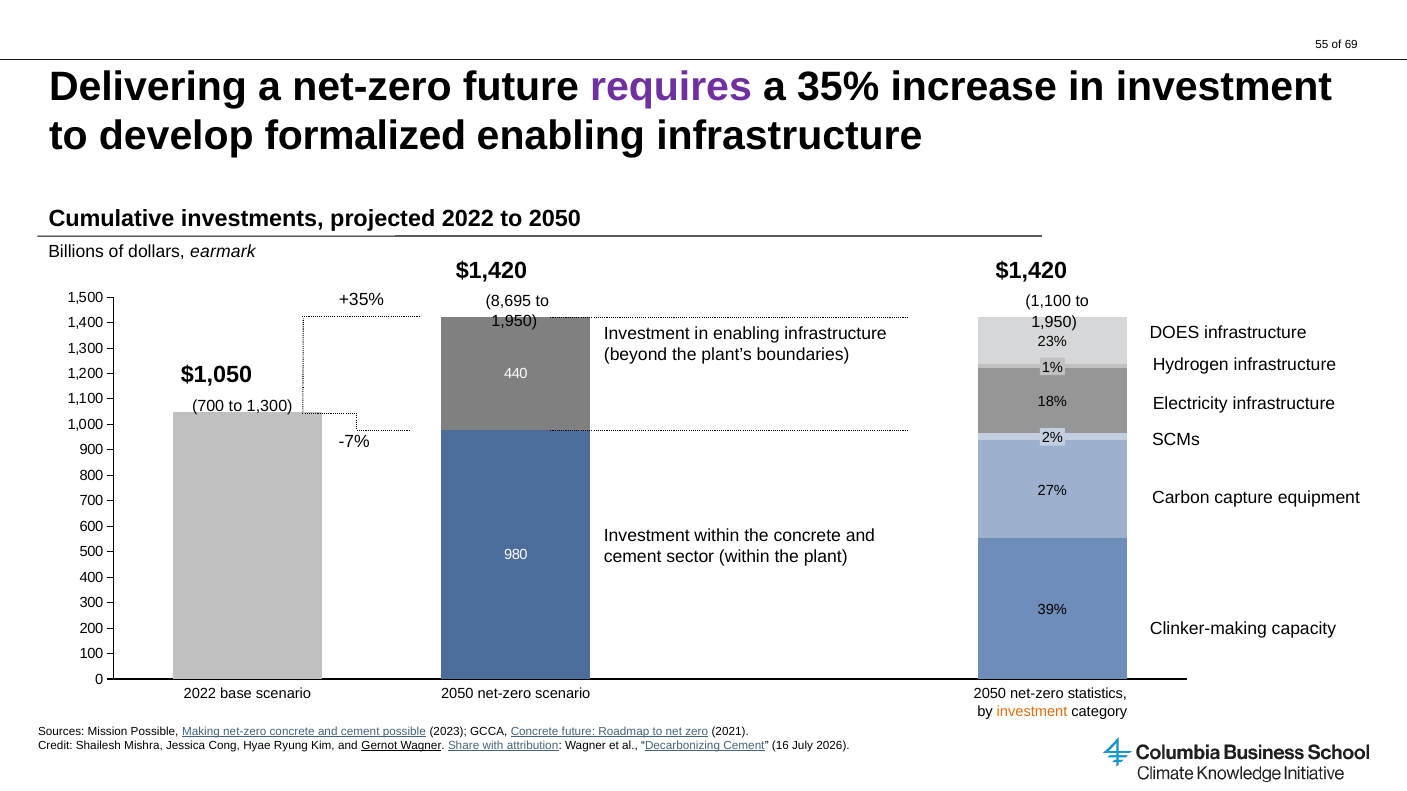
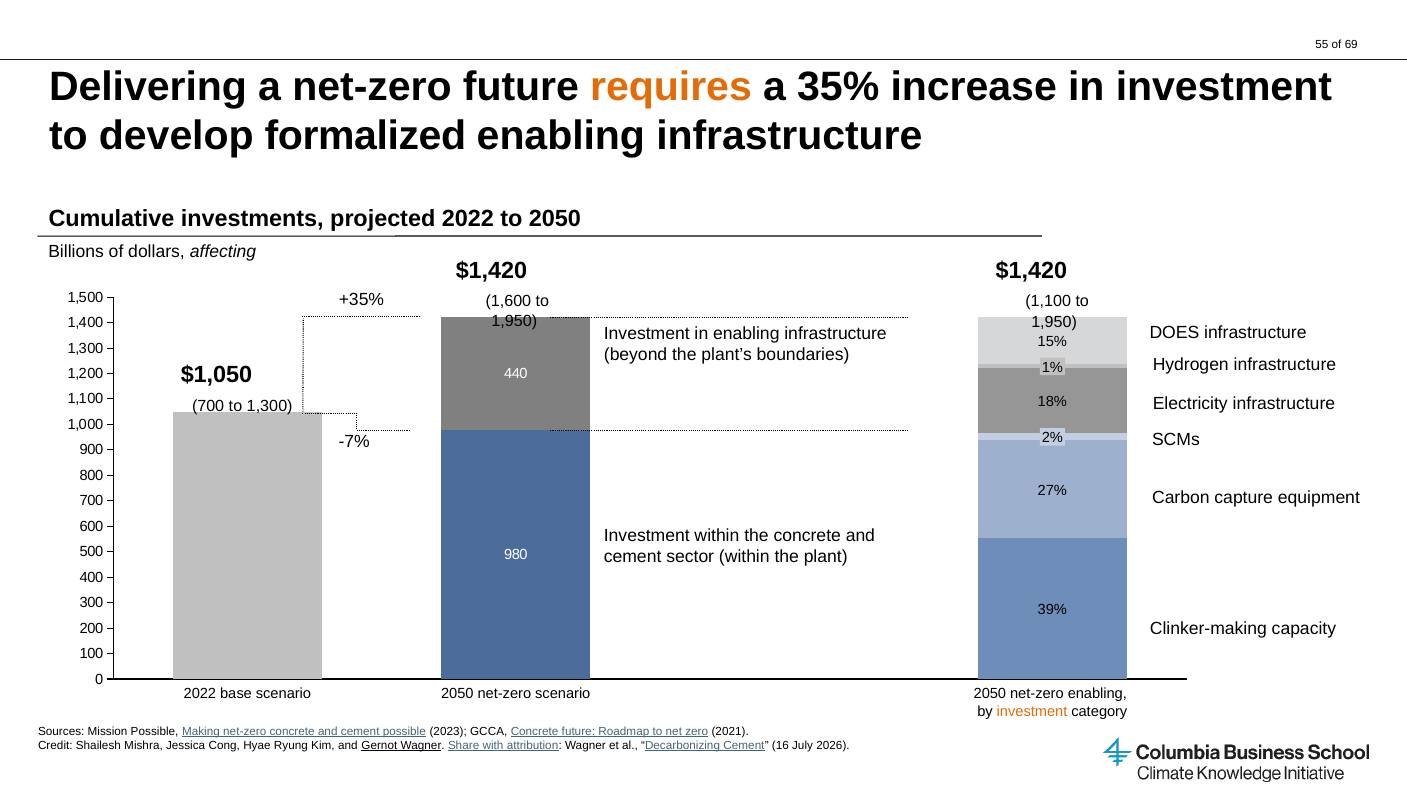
requires colour: purple -> orange
earmark: earmark -> affecting
8,695: 8,695 -> 1,600
23%: 23% -> 15%
net-zero statistics: statistics -> enabling
